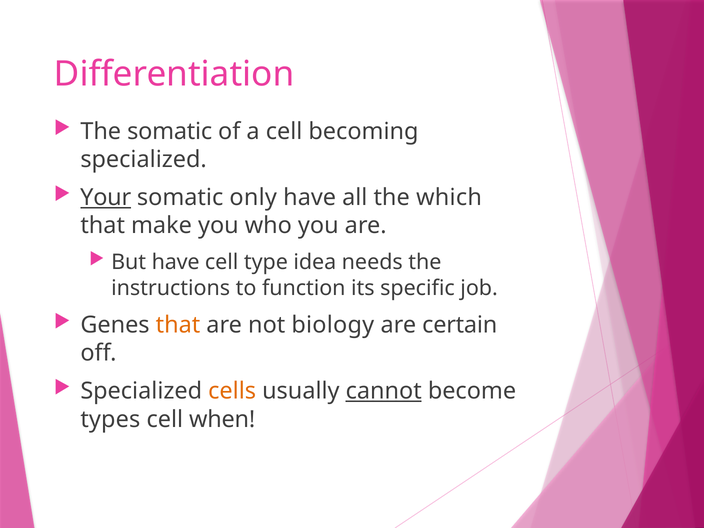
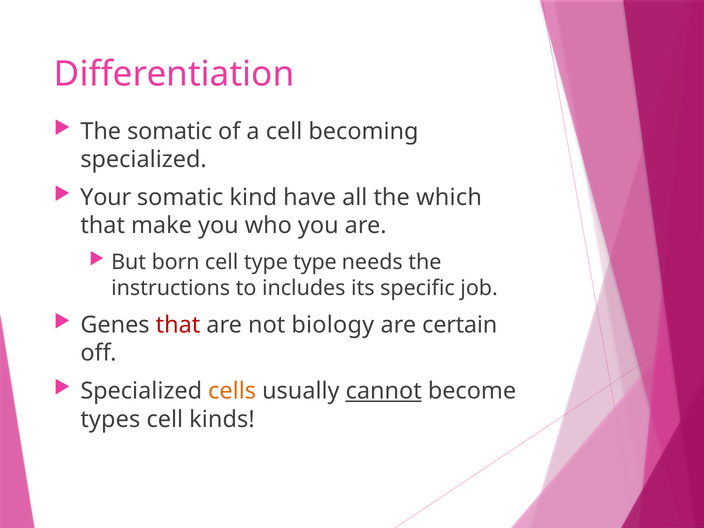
Your underline: present -> none
only: only -> kind
But have: have -> born
type idea: idea -> type
function: function -> includes
that at (178, 325) colour: orange -> red
when: when -> kinds
